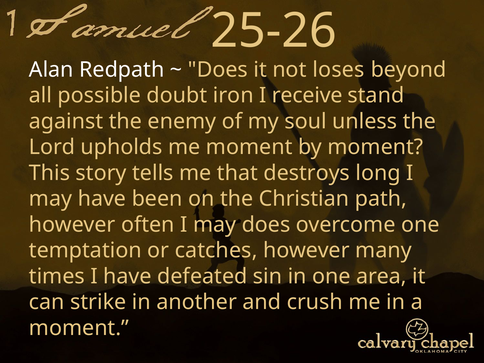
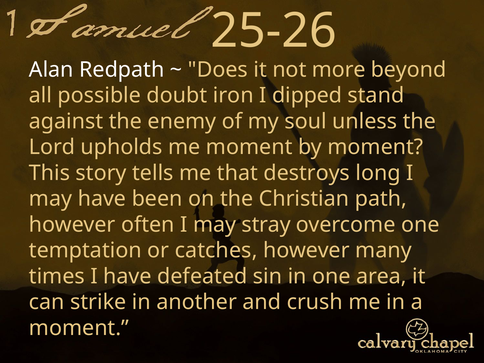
loses: loses -> more
receive: receive -> dipped
may does: does -> stray
